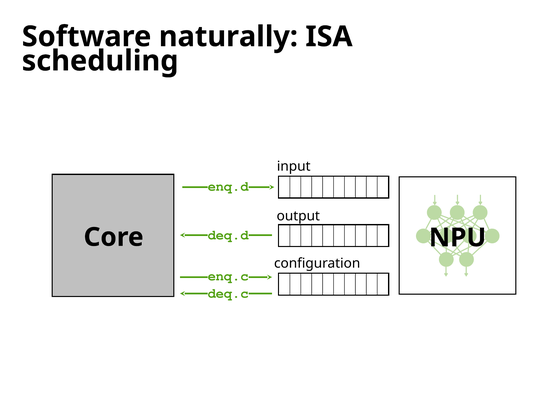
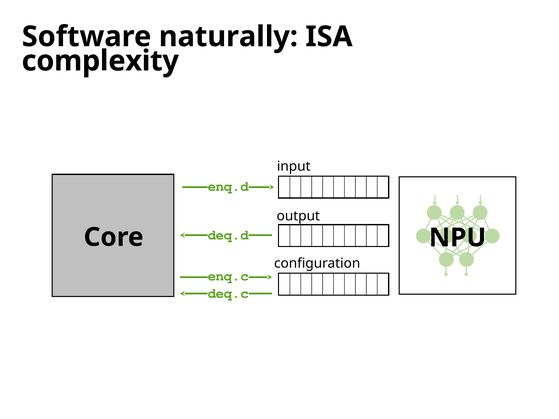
scheduling: scheduling -> complexity
